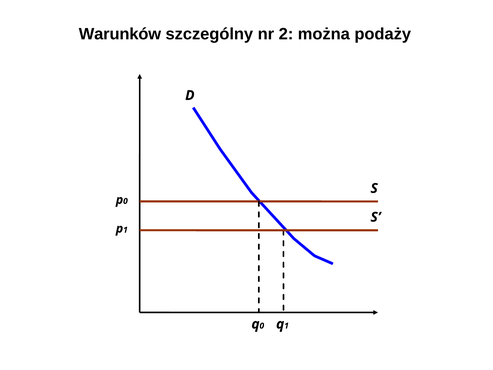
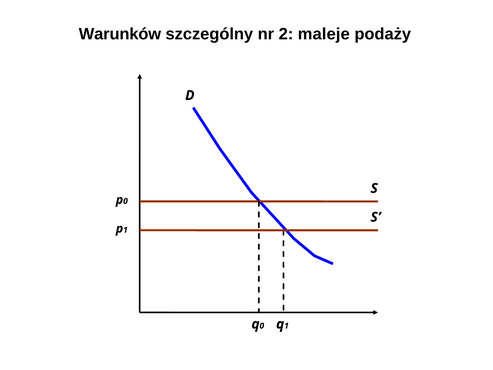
można: można -> maleje
